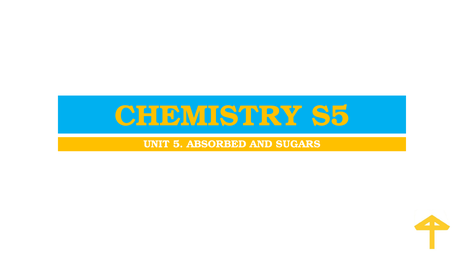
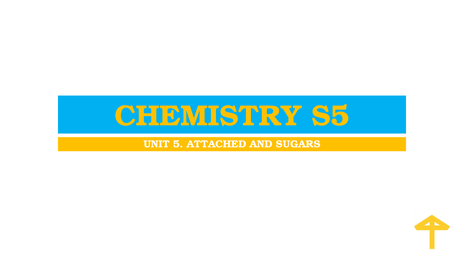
ABSORBED: ABSORBED -> ATTACHED
